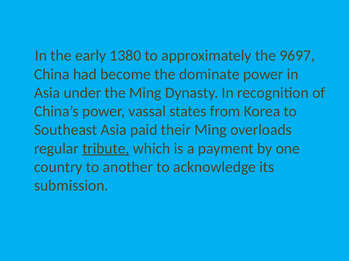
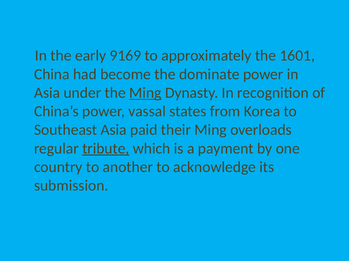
1380: 1380 -> 9169
9697: 9697 -> 1601
Ming at (145, 93) underline: none -> present
